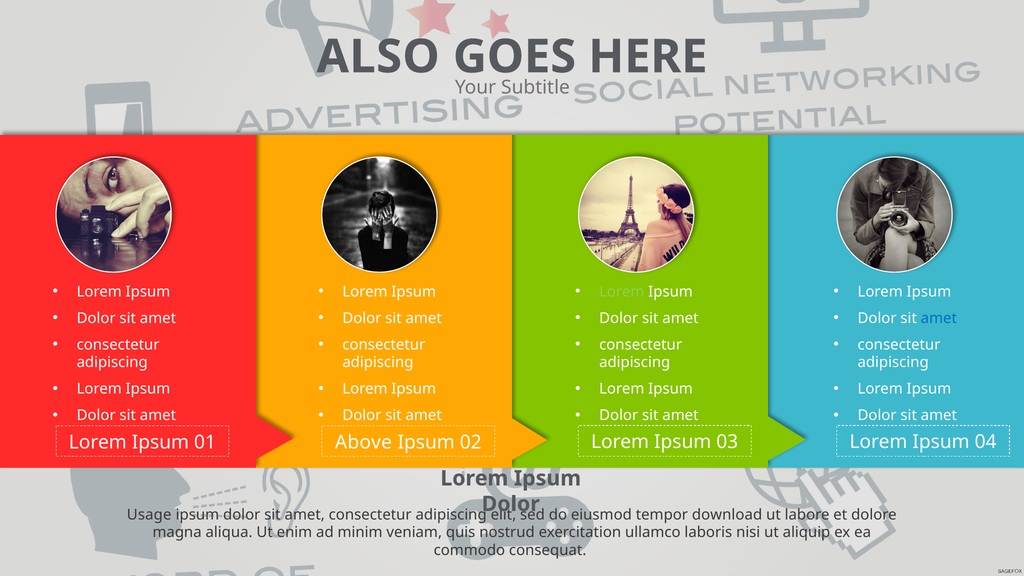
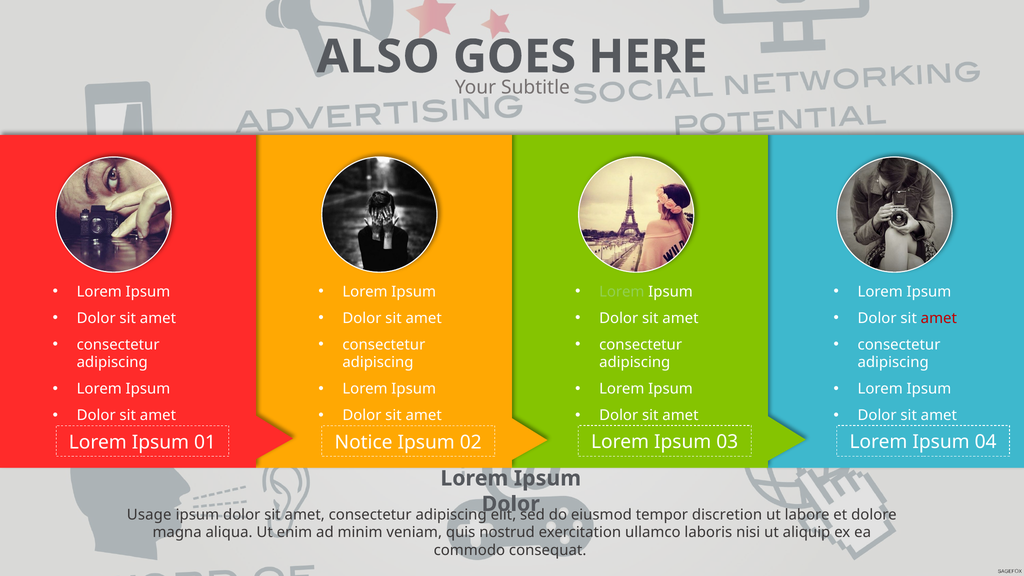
amet at (939, 318) colour: blue -> red
Above: Above -> Notice
download: download -> discretion
